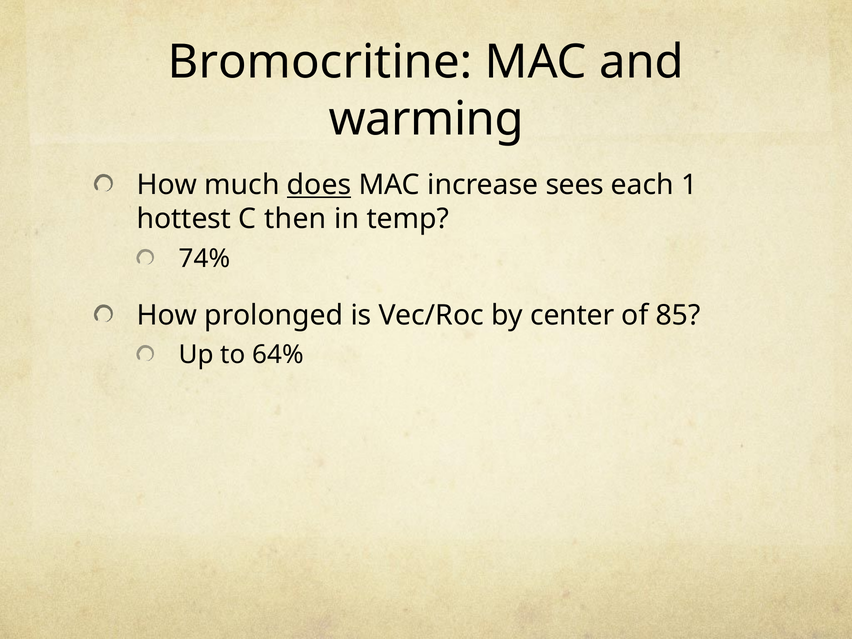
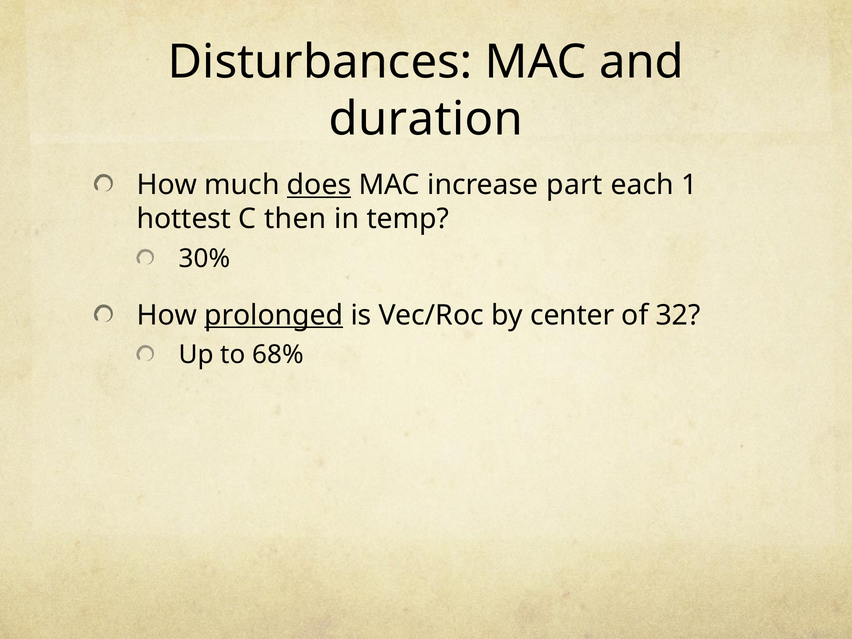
Bromocritine: Bromocritine -> Disturbances
warming: warming -> duration
sees: sees -> part
74%: 74% -> 30%
prolonged underline: none -> present
85: 85 -> 32
64%: 64% -> 68%
